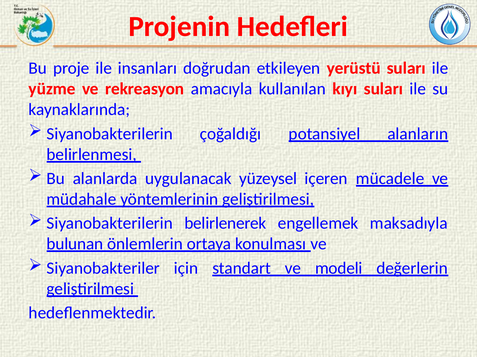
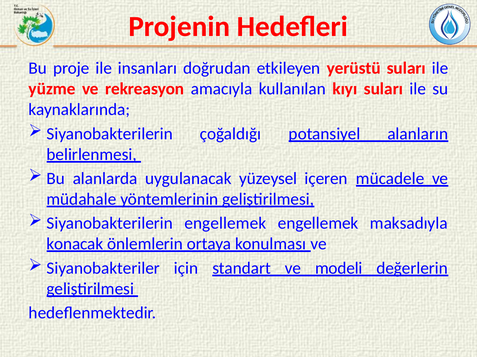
Siyanobakterilerin belirlenerek: belirlenerek -> engellemek
bulunan: bulunan -> konacak
